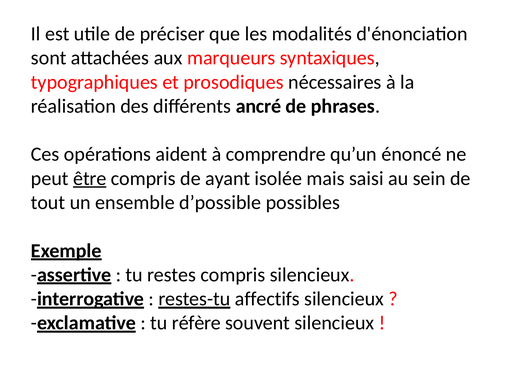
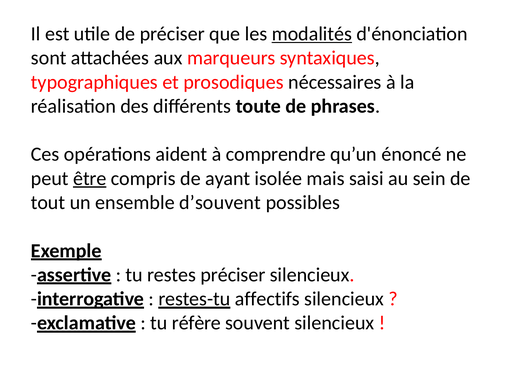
modalités underline: none -> present
ancré: ancré -> toute
d’possible: d’possible -> d’souvent
restes compris: compris -> préciser
